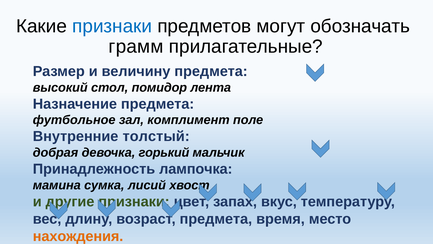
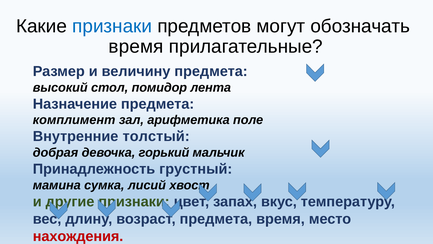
грамм at (136, 47): грамм -> время
футбольное: футбольное -> комплимент
комплимент: комплимент -> арифметика
лампочка: лампочка -> грустный
нахождения colour: orange -> red
